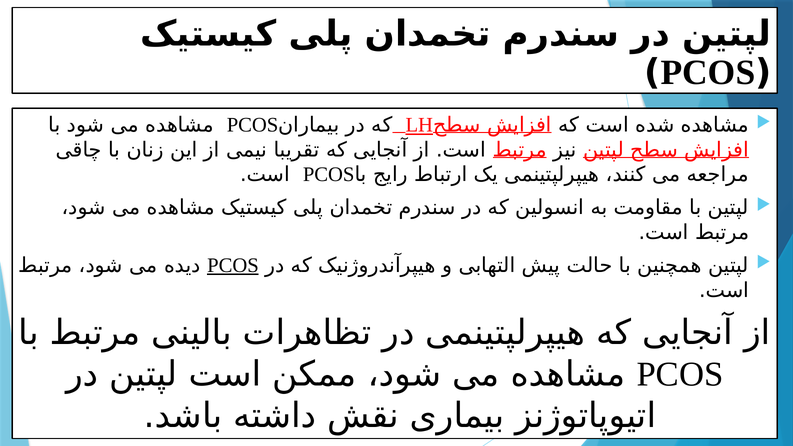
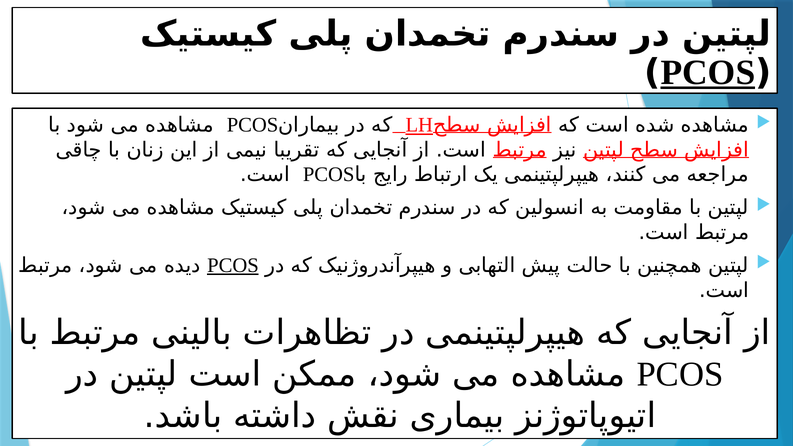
PCOS at (708, 73) underline: none -> present
